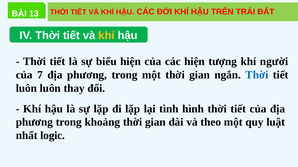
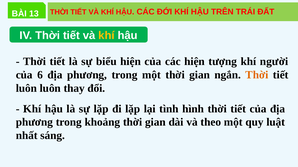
7: 7 -> 6
Thời at (257, 75) colour: blue -> orange
logic: logic -> sáng
